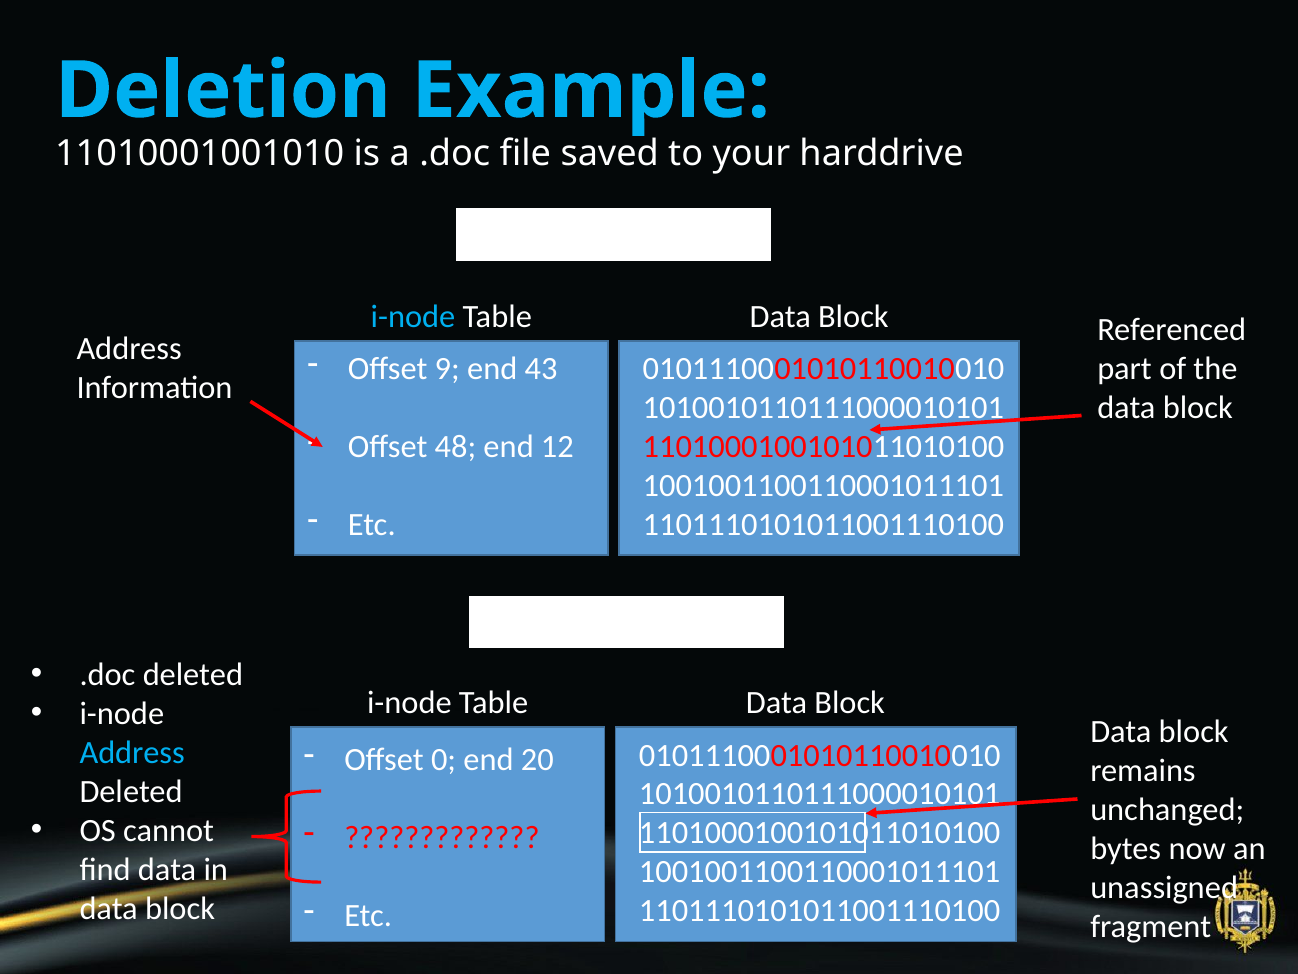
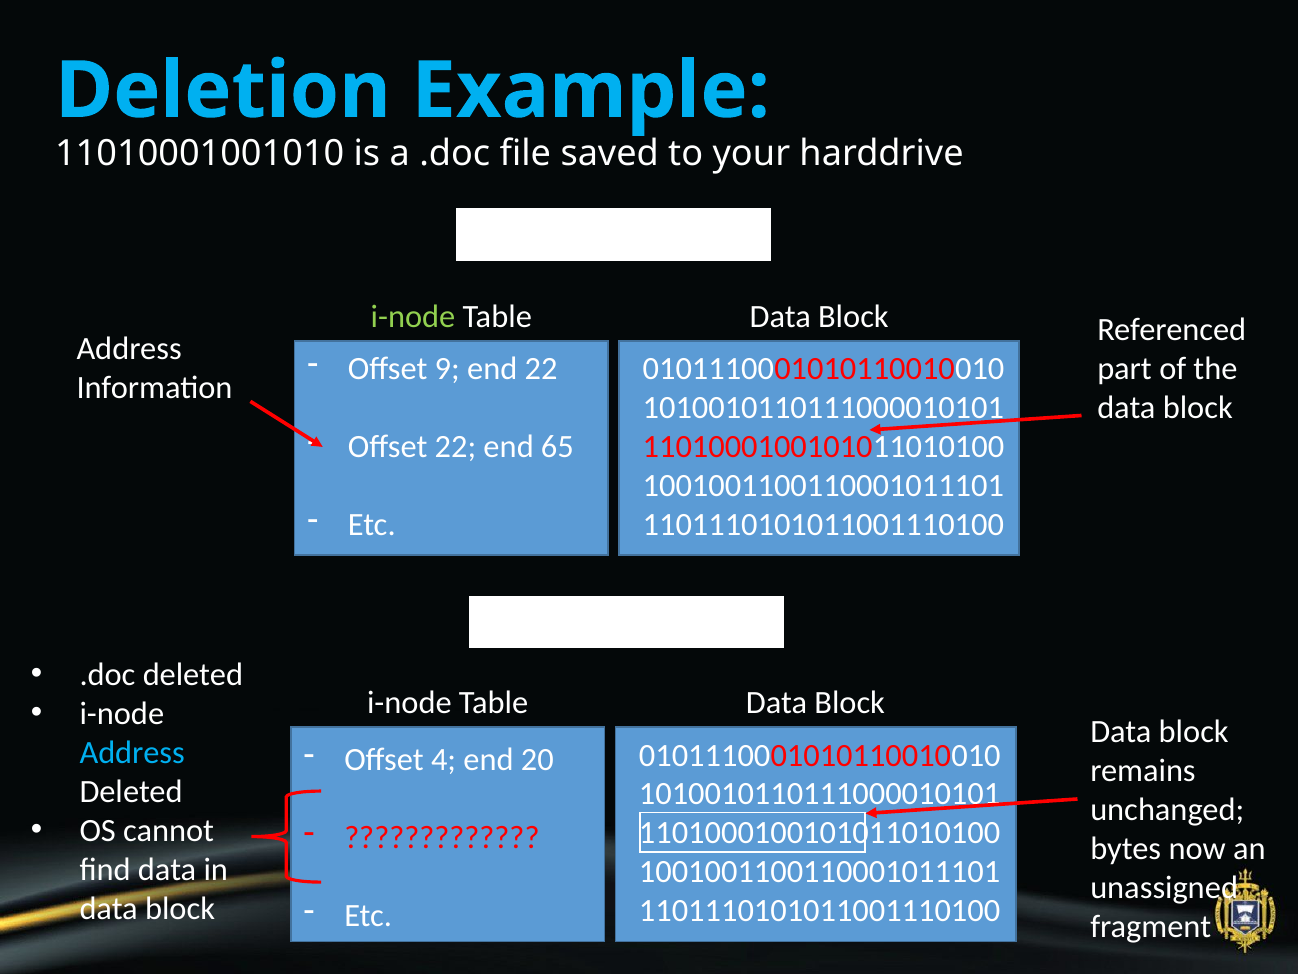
i-node at (413, 316) colour: light blue -> light green
end 43: 43 -> 22
Offset 48: 48 -> 22
12: 12 -> 65
0: 0 -> 4
